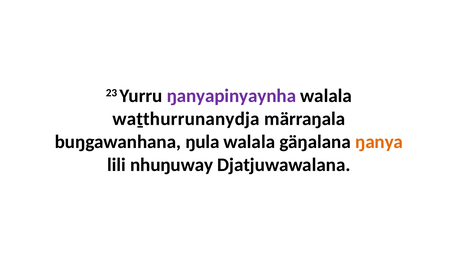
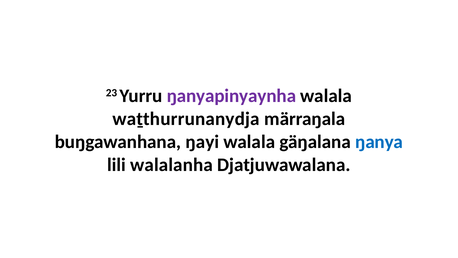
ŋula: ŋula -> ŋayi
ŋanya colour: orange -> blue
nhuŋuway: nhuŋuway -> walalanha
